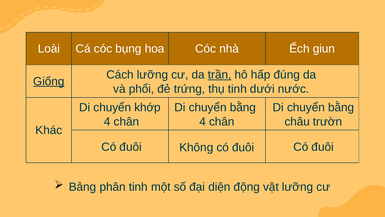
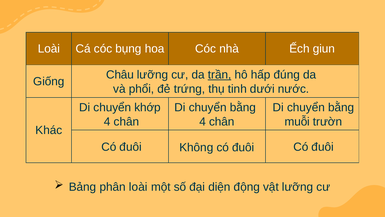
Cách: Cách -> Châu
Giống underline: present -> none
châu: châu -> muỗi
phân tinh: tinh -> loài
